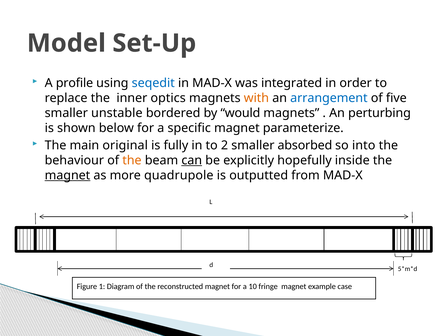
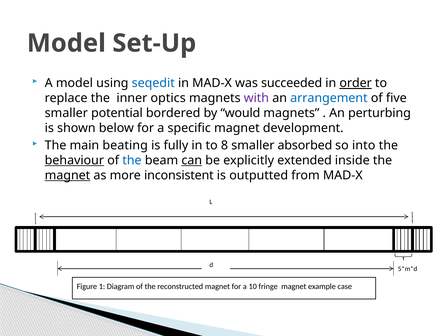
A profile: profile -> model
integrated: integrated -> succeeded
order underline: none -> present
with colour: orange -> purple
unstable: unstable -> potential
parameterize: parameterize -> development
original: original -> beating
2: 2 -> 8
behaviour underline: none -> present
the at (132, 160) colour: orange -> blue
hopefully: hopefully -> extended
quadrupole: quadrupole -> inconsistent
